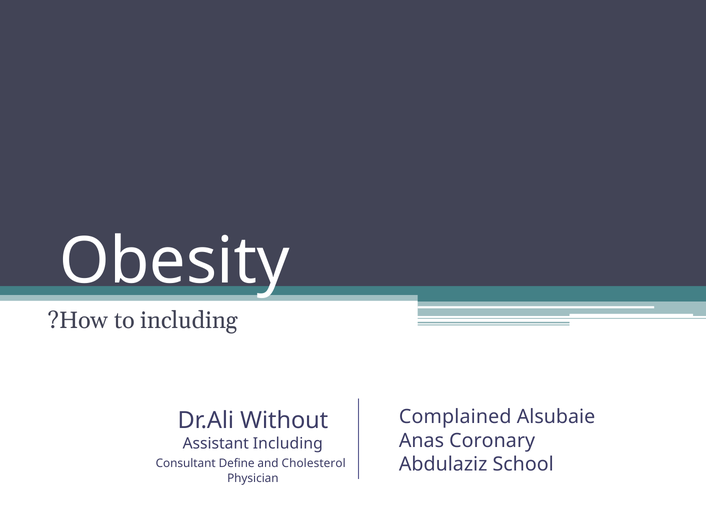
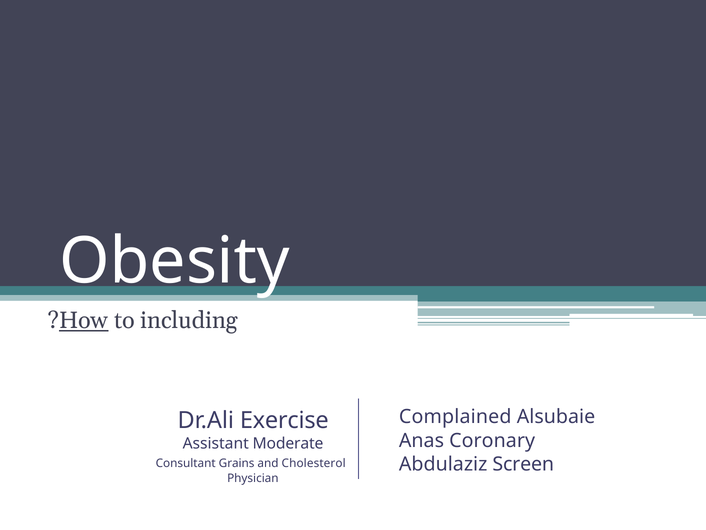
How underline: none -> present
Without: Without -> Exercise
Assistant Including: Including -> Moderate
School: School -> Screen
Define: Define -> Grains
